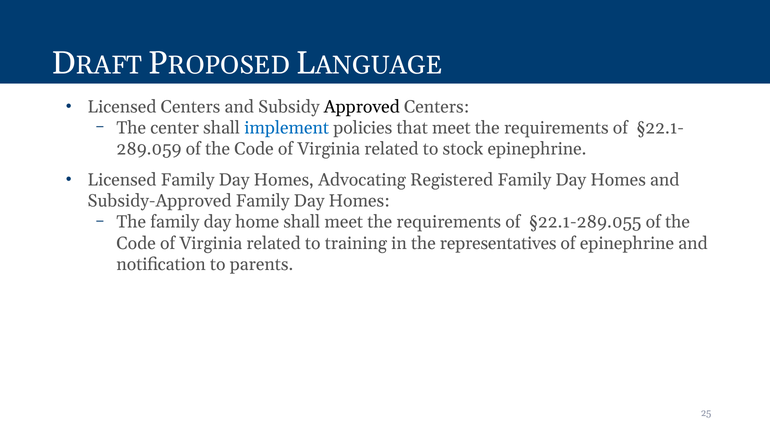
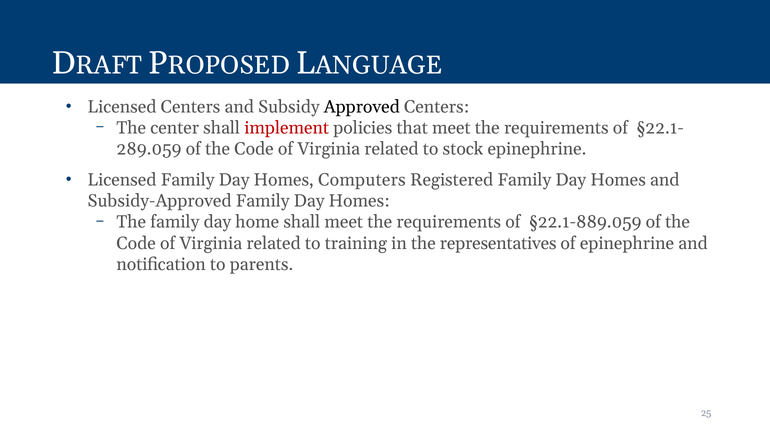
implement colour: blue -> red
Advocating: Advocating -> Computers
§22.1-289.055: §22.1-289.055 -> §22.1-889.059
